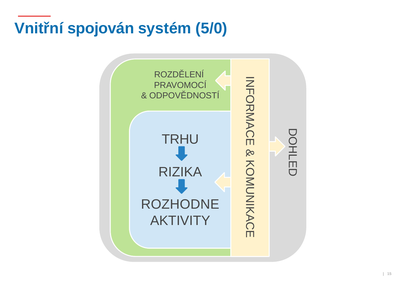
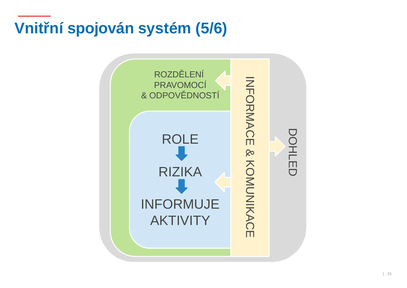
5/0: 5/0 -> 5/6
TRHU: TRHU -> ROLE
ROZHODNE: ROZHODNE -> INFORMUJE
